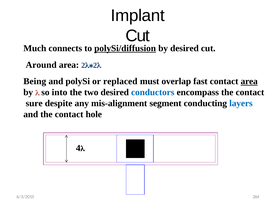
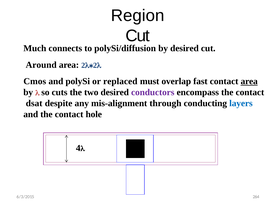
Implant: Implant -> Region
polySi/diffusion underline: present -> none
Being: Being -> Cmos
into: into -> cuts
conductors colour: blue -> purple
sure: sure -> dsat
segment: segment -> through
